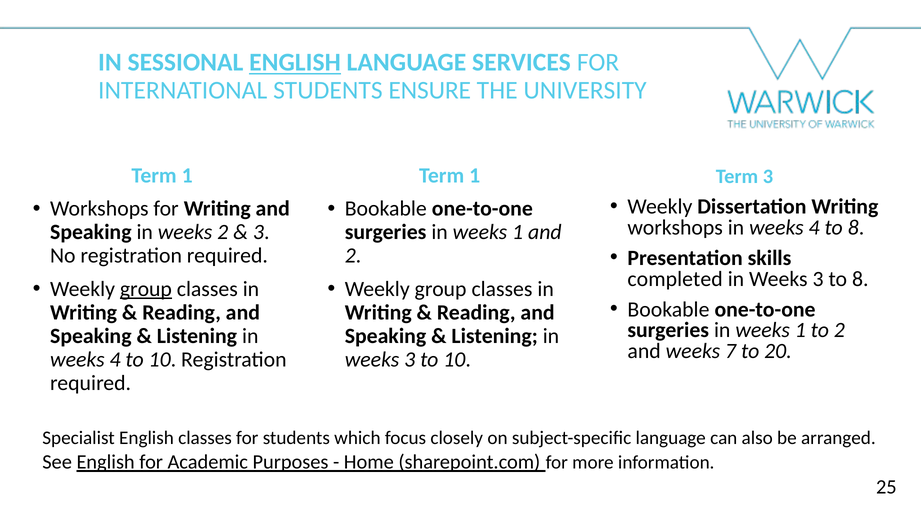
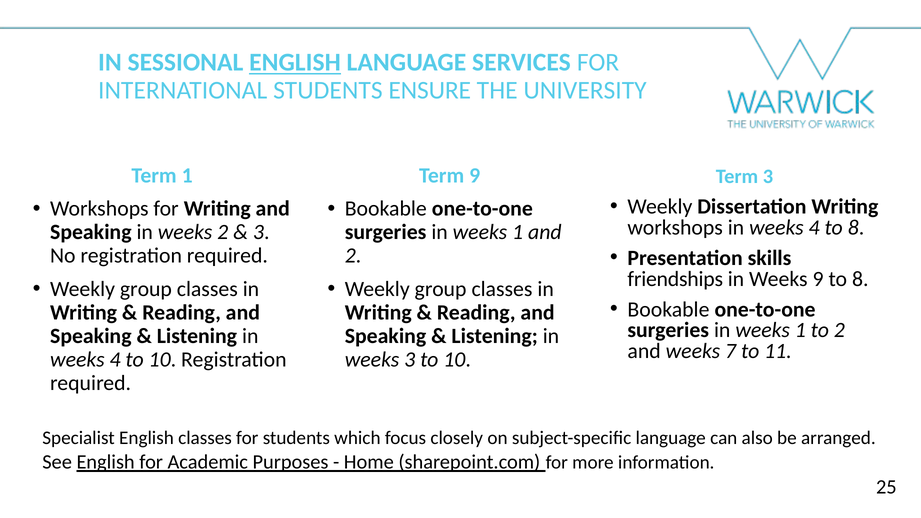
1 at (475, 176): 1 -> 9
completed: completed -> friendships
3 at (818, 279): 3 -> 9
group at (146, 289) underline: present -> none
20: 20 -> 11
